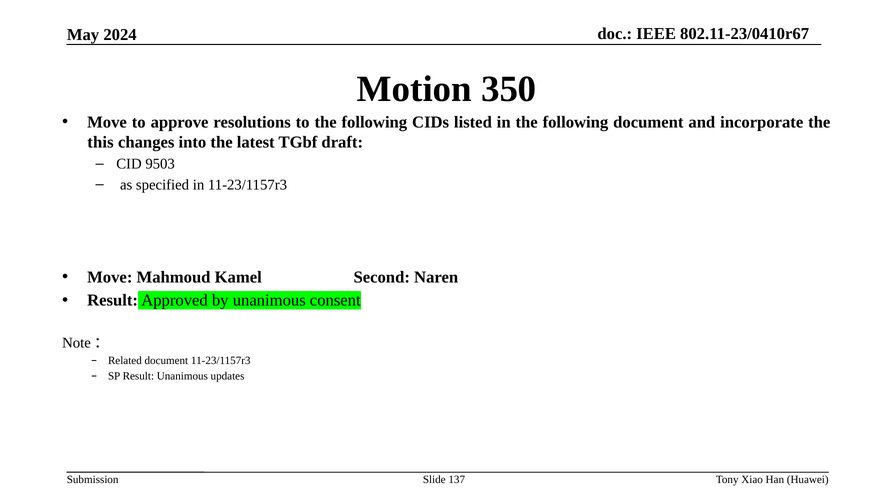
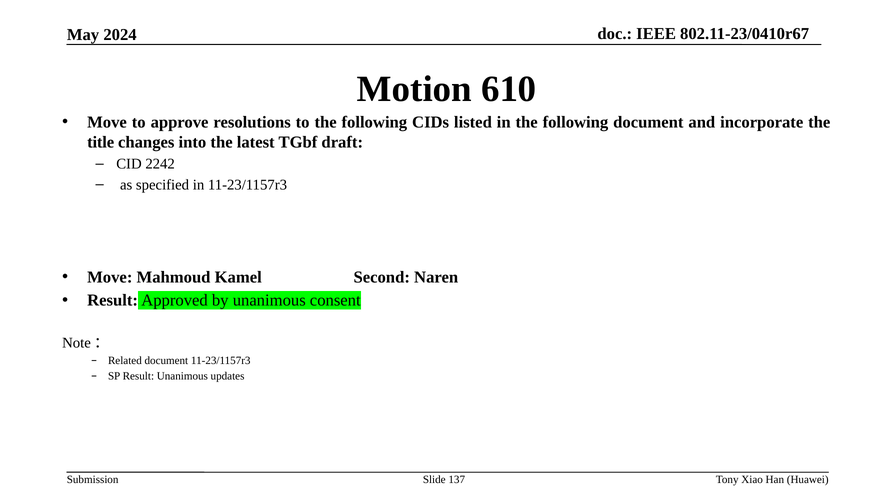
350: 350 -> 610
this: this -> title
9503: 9503 -> 2242
